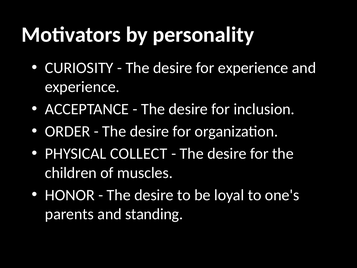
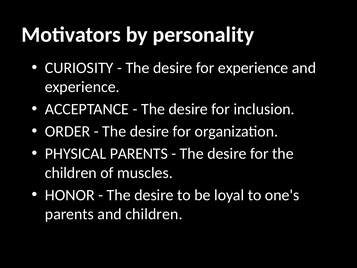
PHYSICAL COLLECT: COLLECT -> PARENTS
and standing: standing -> children
